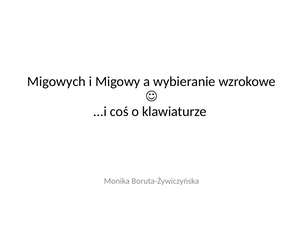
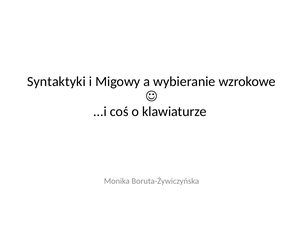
Migowych: Migowych -> Syntaktyki
